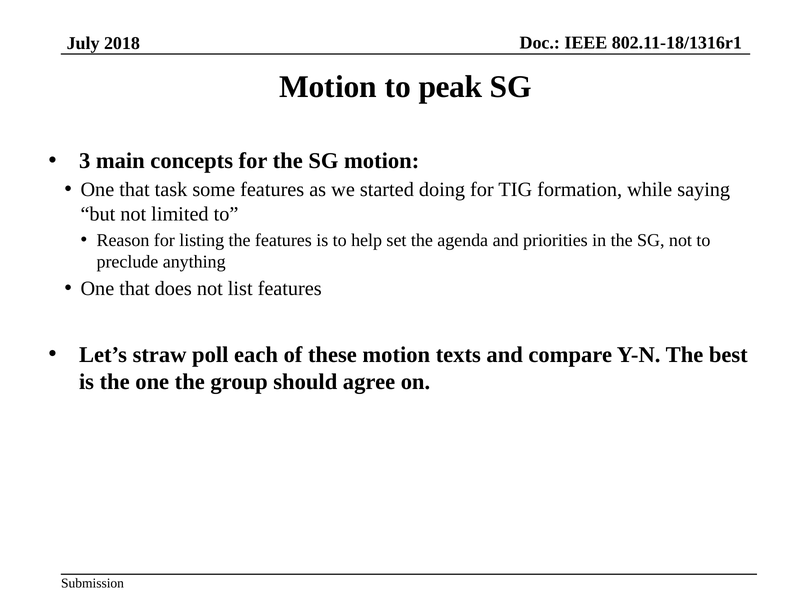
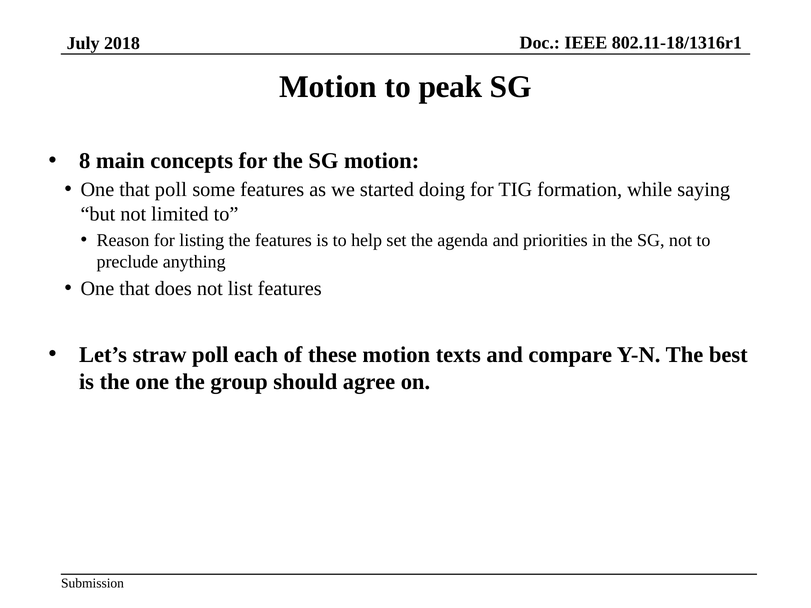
3: 3 -> 8
that task: task -> poll
